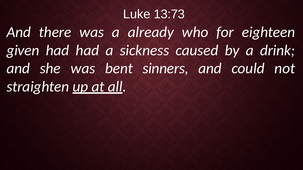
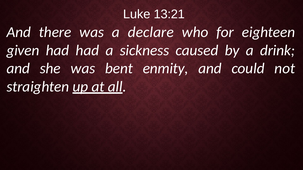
13:73: 13:73 -> 13:21
already: already -> declare
sinners: sinners -> enmity
